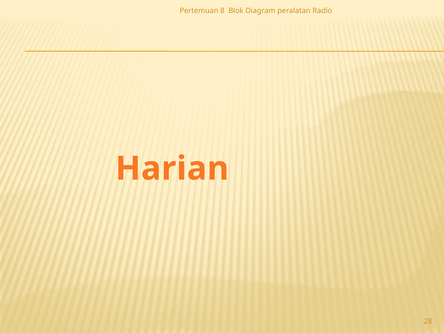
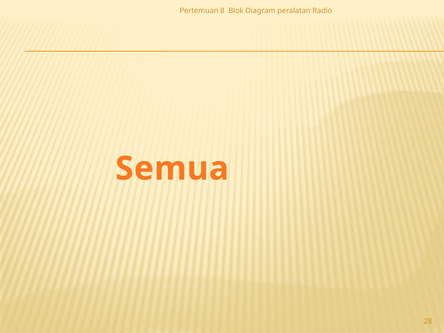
Harian: Harian -> Semua
